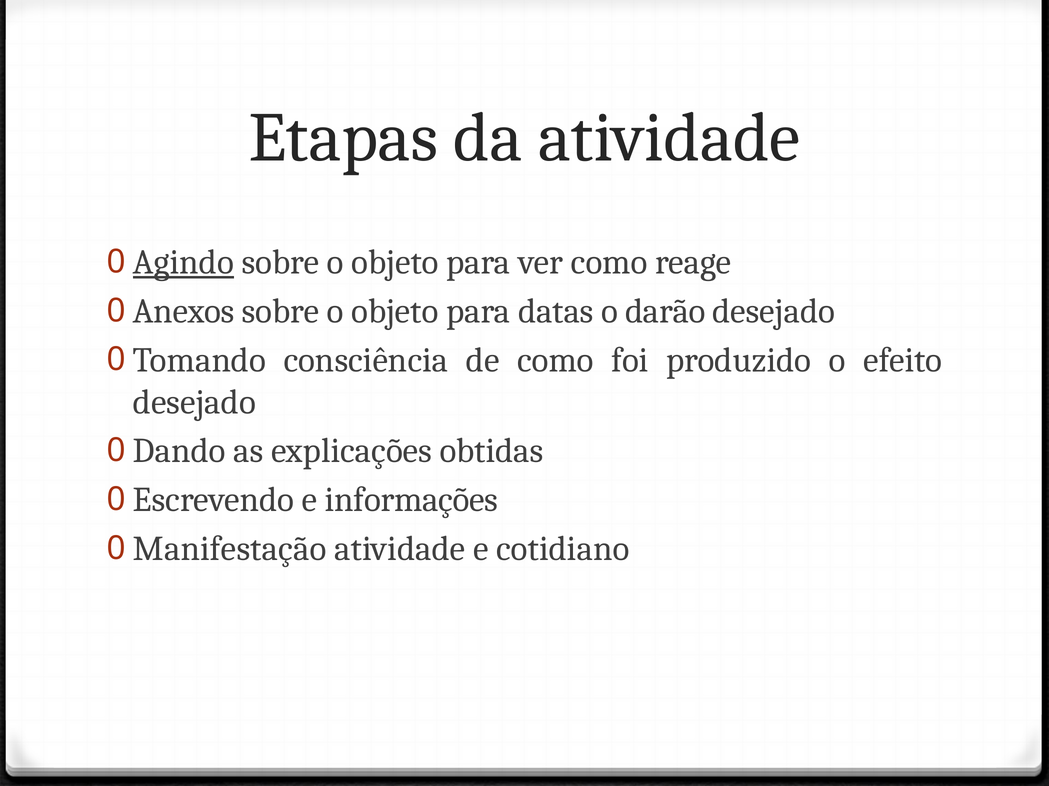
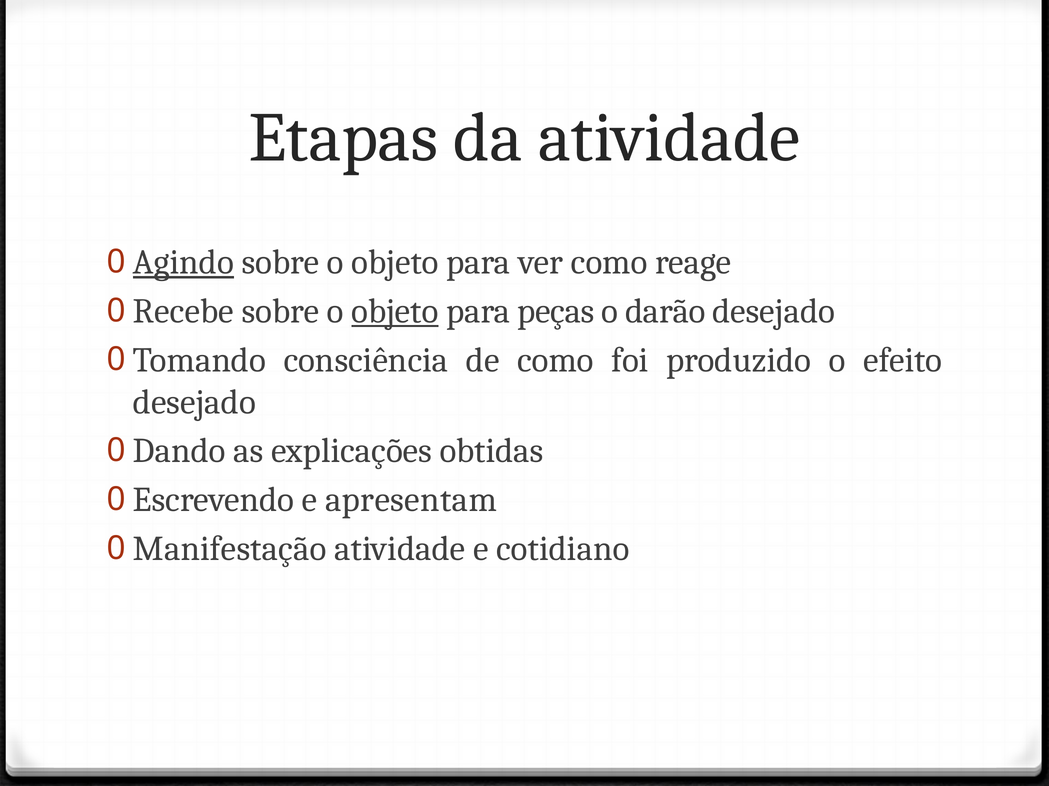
Anexos: Anexos -> Recebe
objeto at (395, 311) underline: none -> present
datas: datas -> peças
informações: informações -> apresentam
